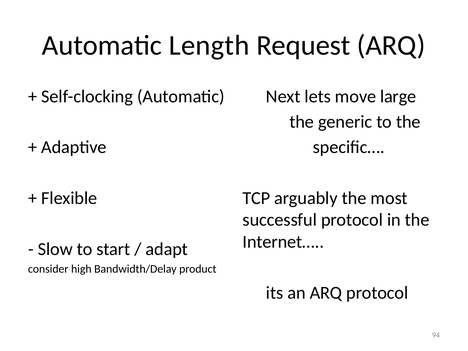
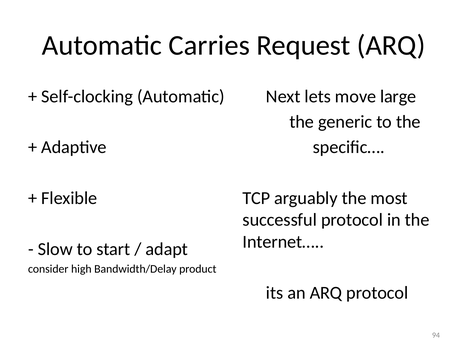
Length: Length -> Carries
